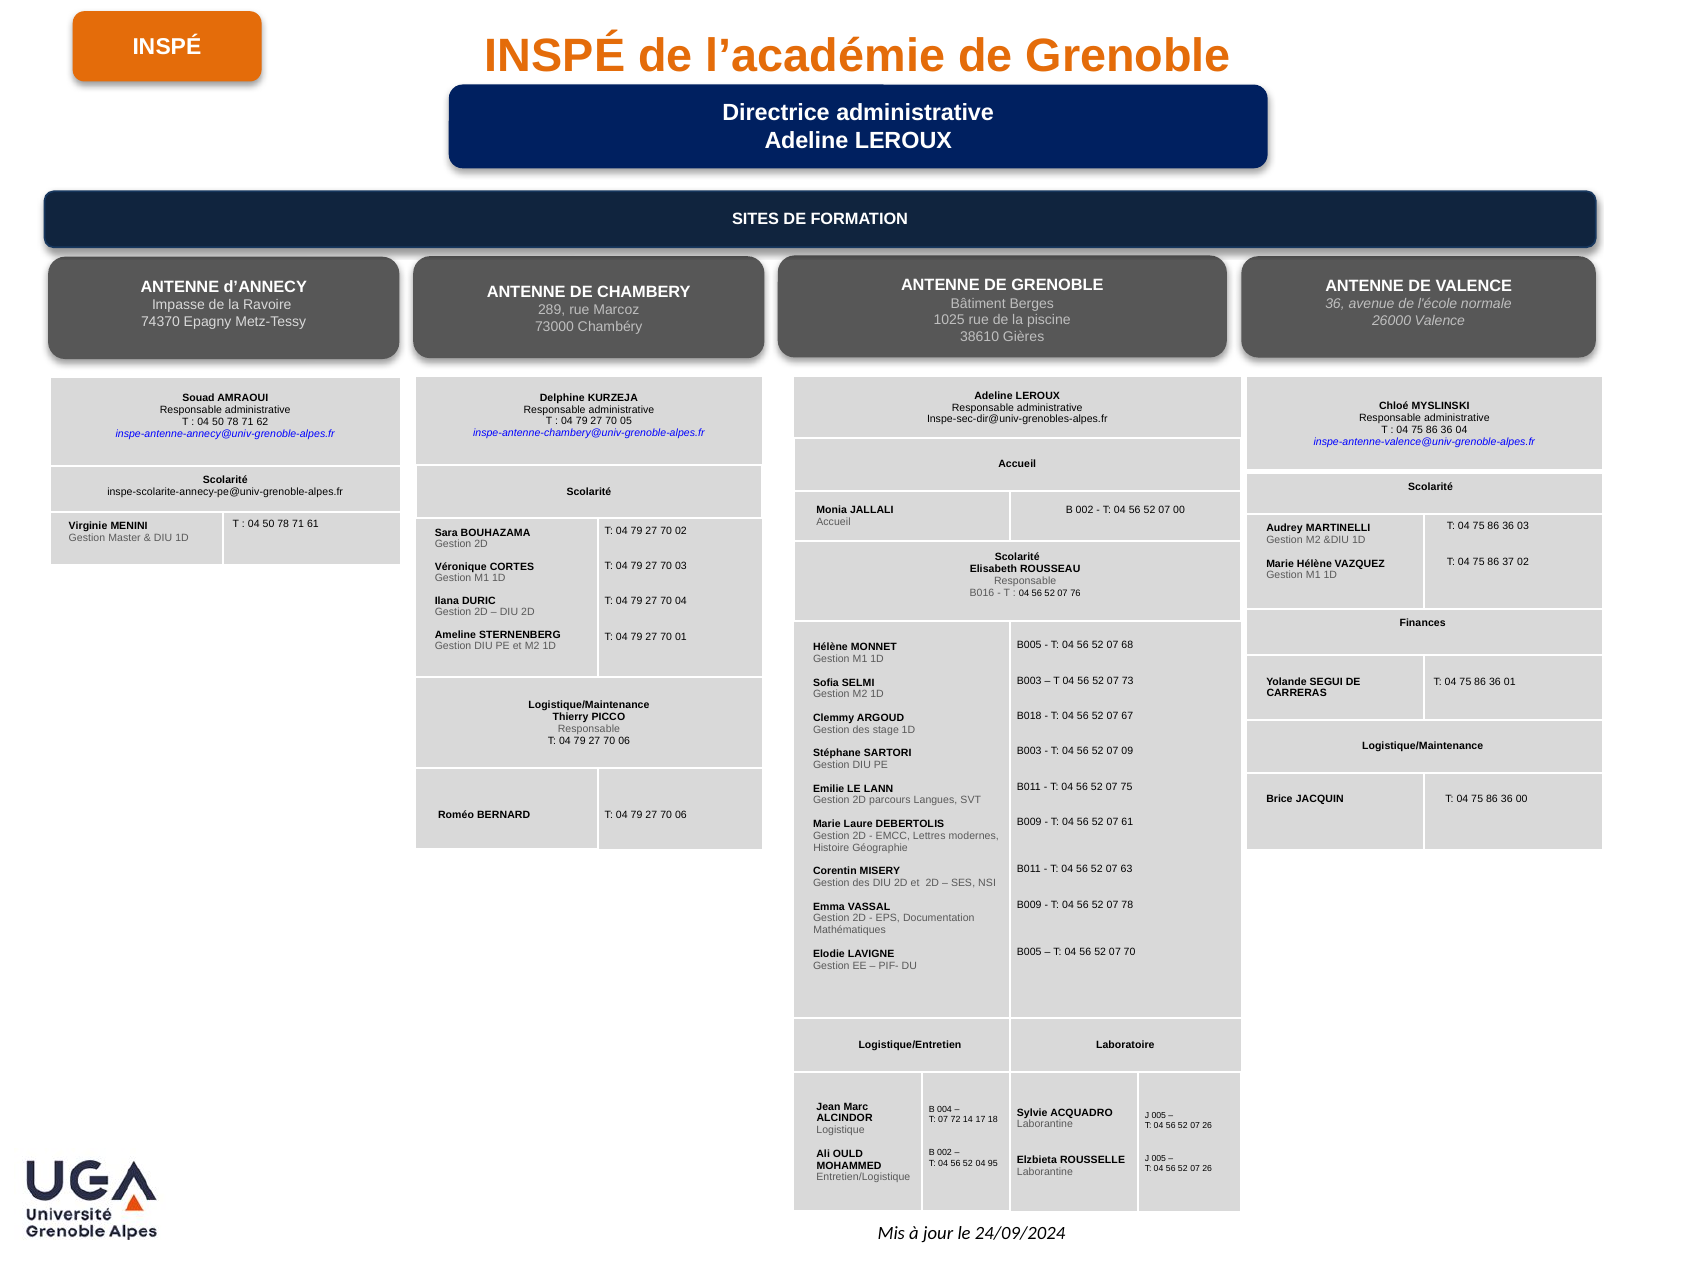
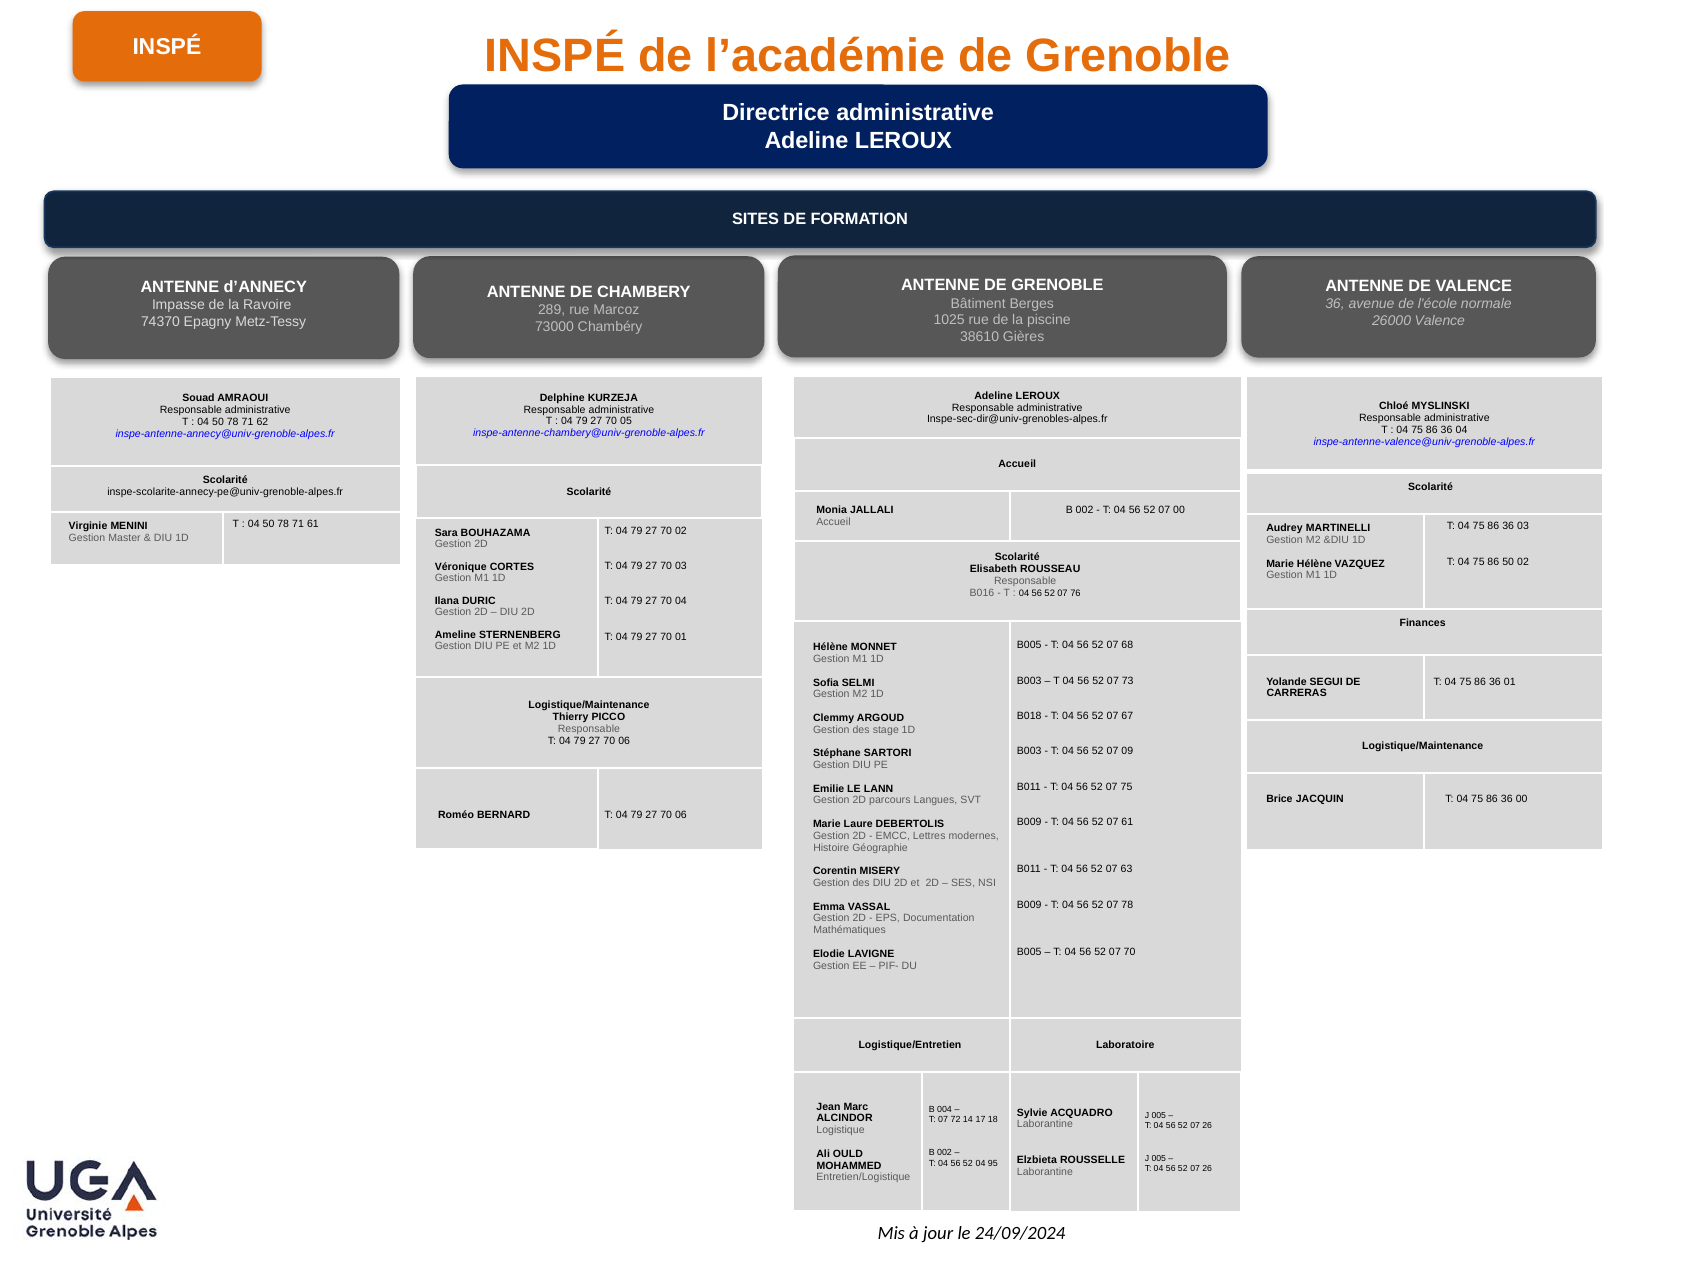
86 37: 37 -> 50
